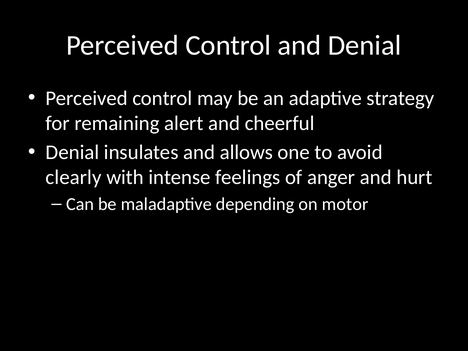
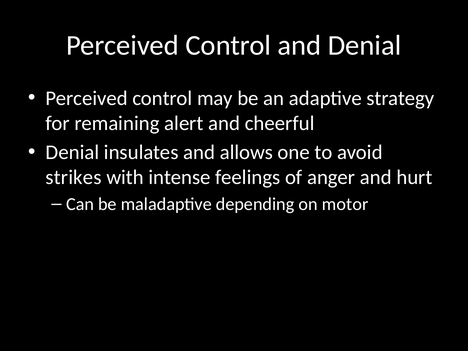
clearly: clearly -> strikes
